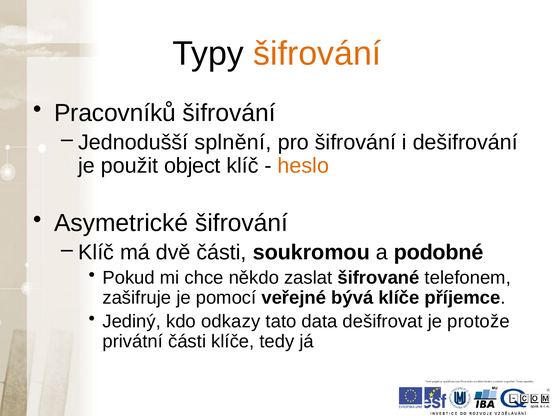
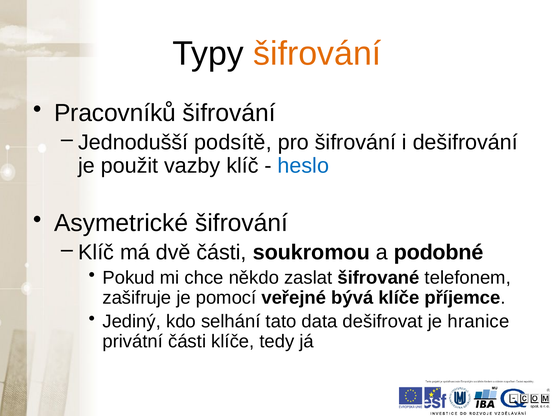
splnění: splnění -> podsítě
object: object -> vazby
heslo colour: orange -> blue
odkazy: odkazy -> selhání
protože: protože -> hranice
